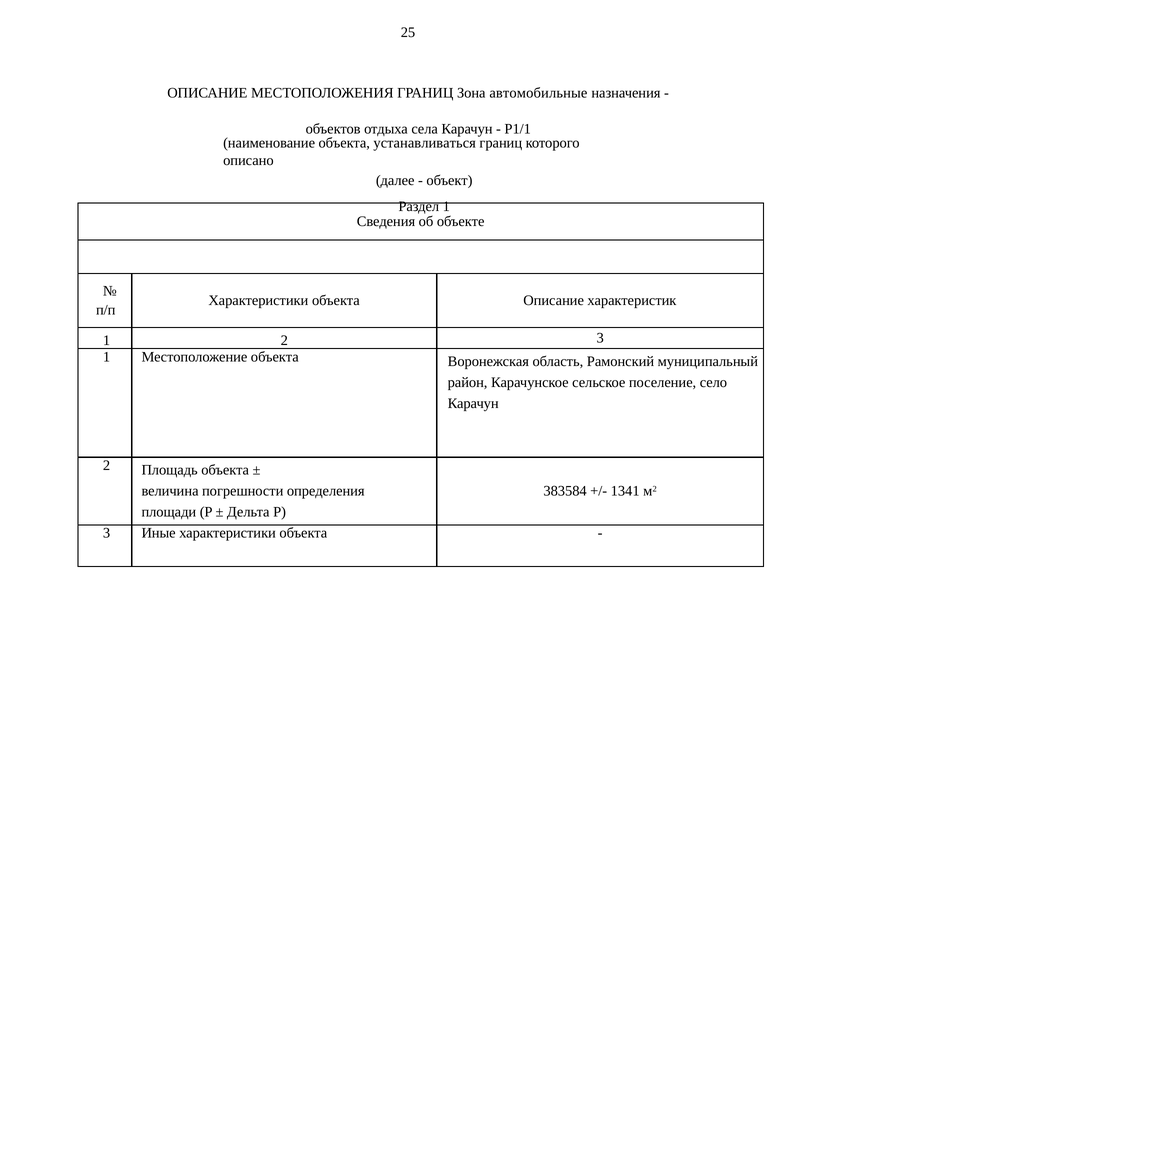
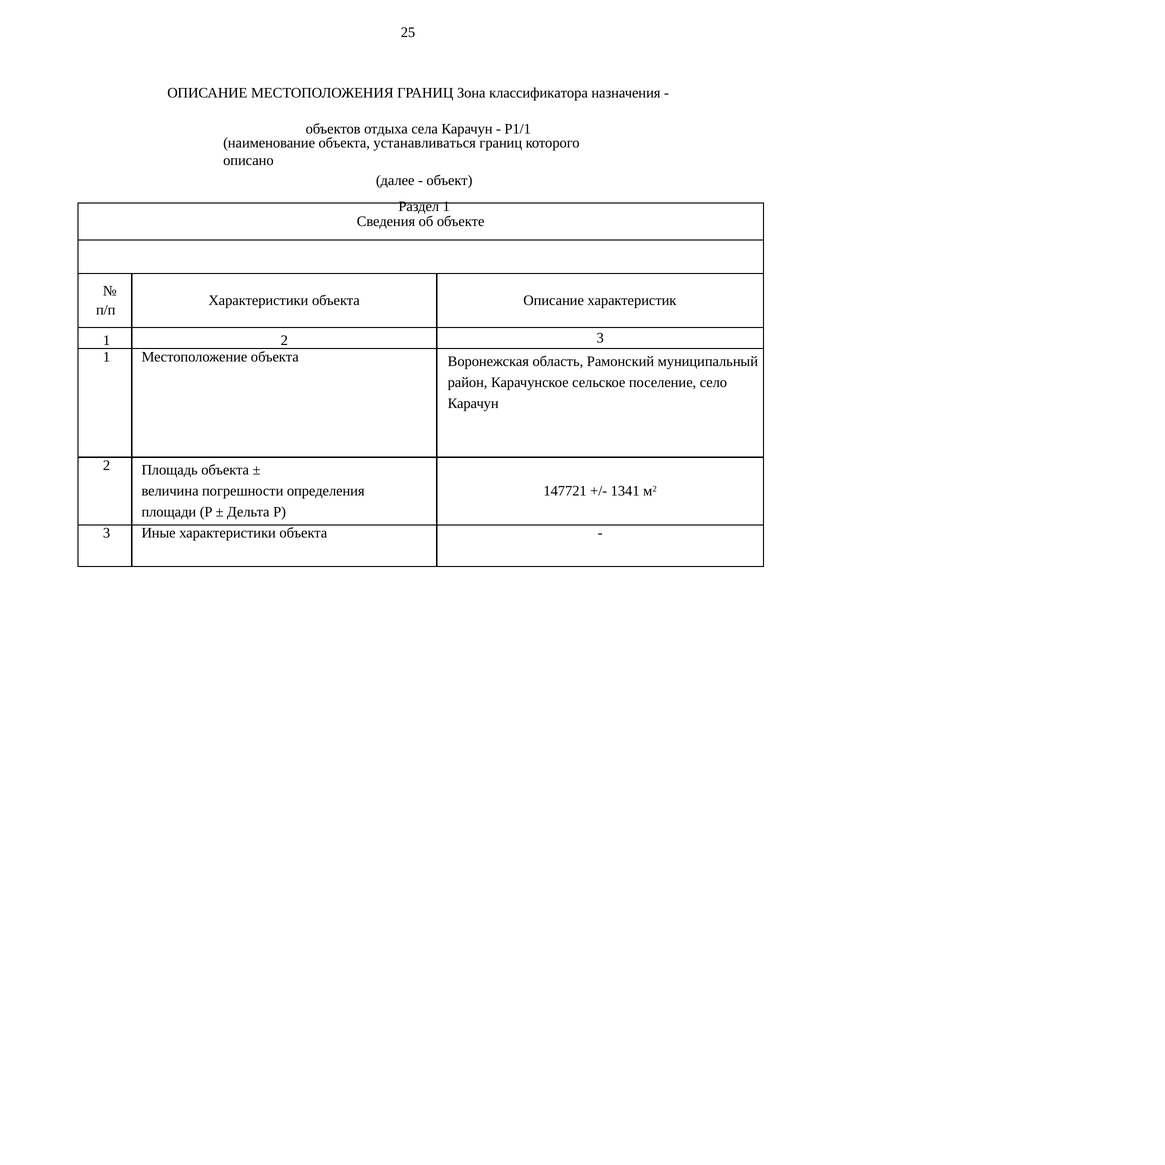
автомобильные: автомобильные -> классификатора
383584: 383584 -> 147721
